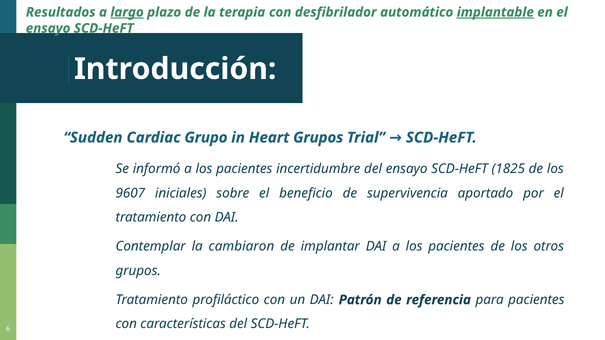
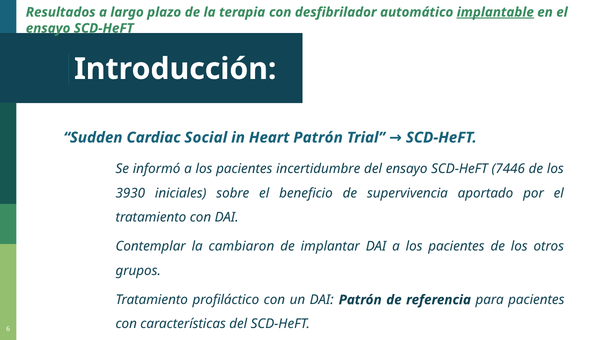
largo underline: present -> none
Grupo: Grupo -> Social
Heart Grupos: Grupos -> Patrón
1825: 1825 -> 7446
9607: 9607 -> 3930
